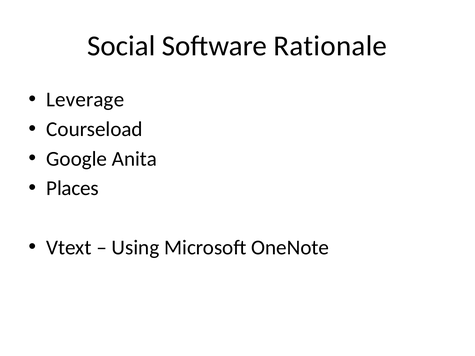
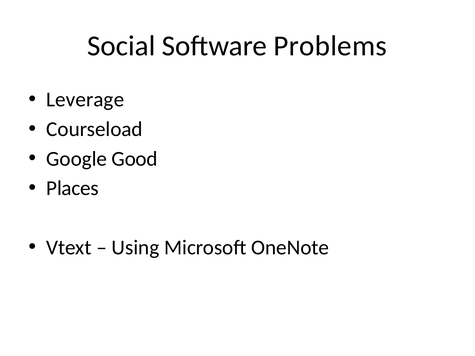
Rationale: Rationale -> Problems
Anita: Anita -> Good
